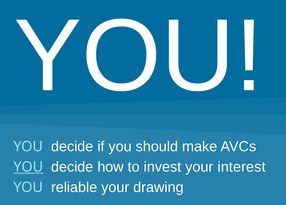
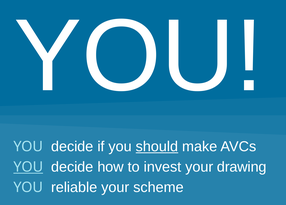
should underline: none -> present
interest: interest -> drawing
drawing: drawing -> scheme
